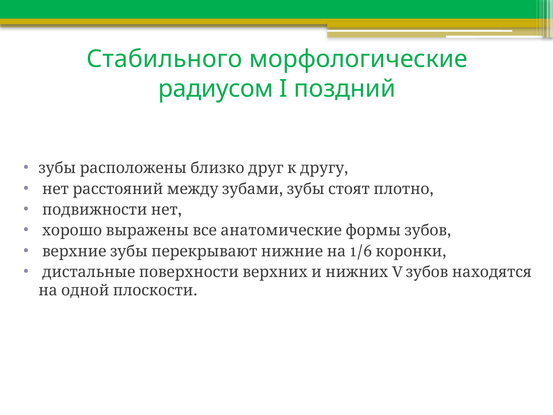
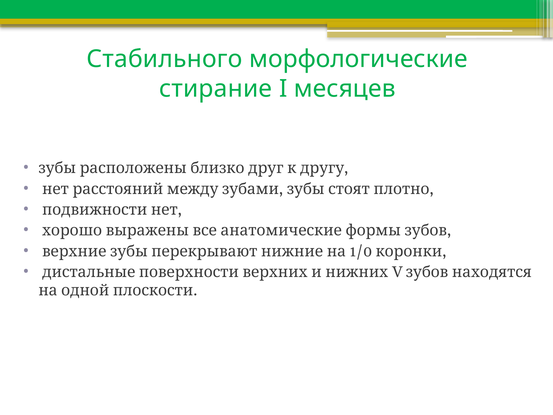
радиусом: радиусом -> стирание
поздний: поздний -> месяцев
1/6: 1/6 -> 1/0
